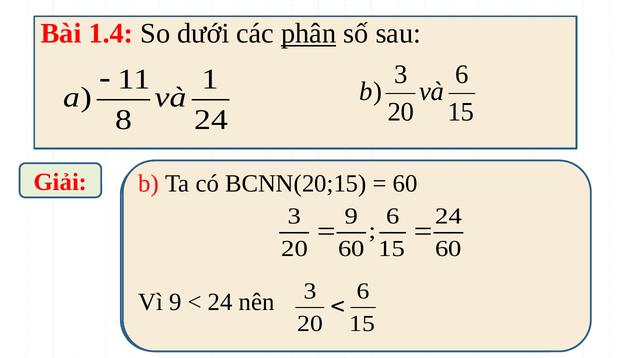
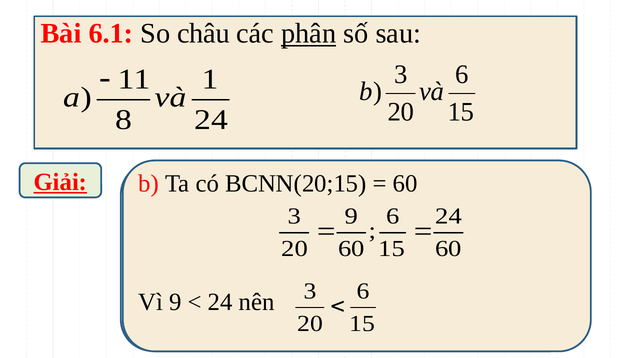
1.4: 1.4 -> 6.1
dưới: dưới -> châu
Giải underline: none -> present
